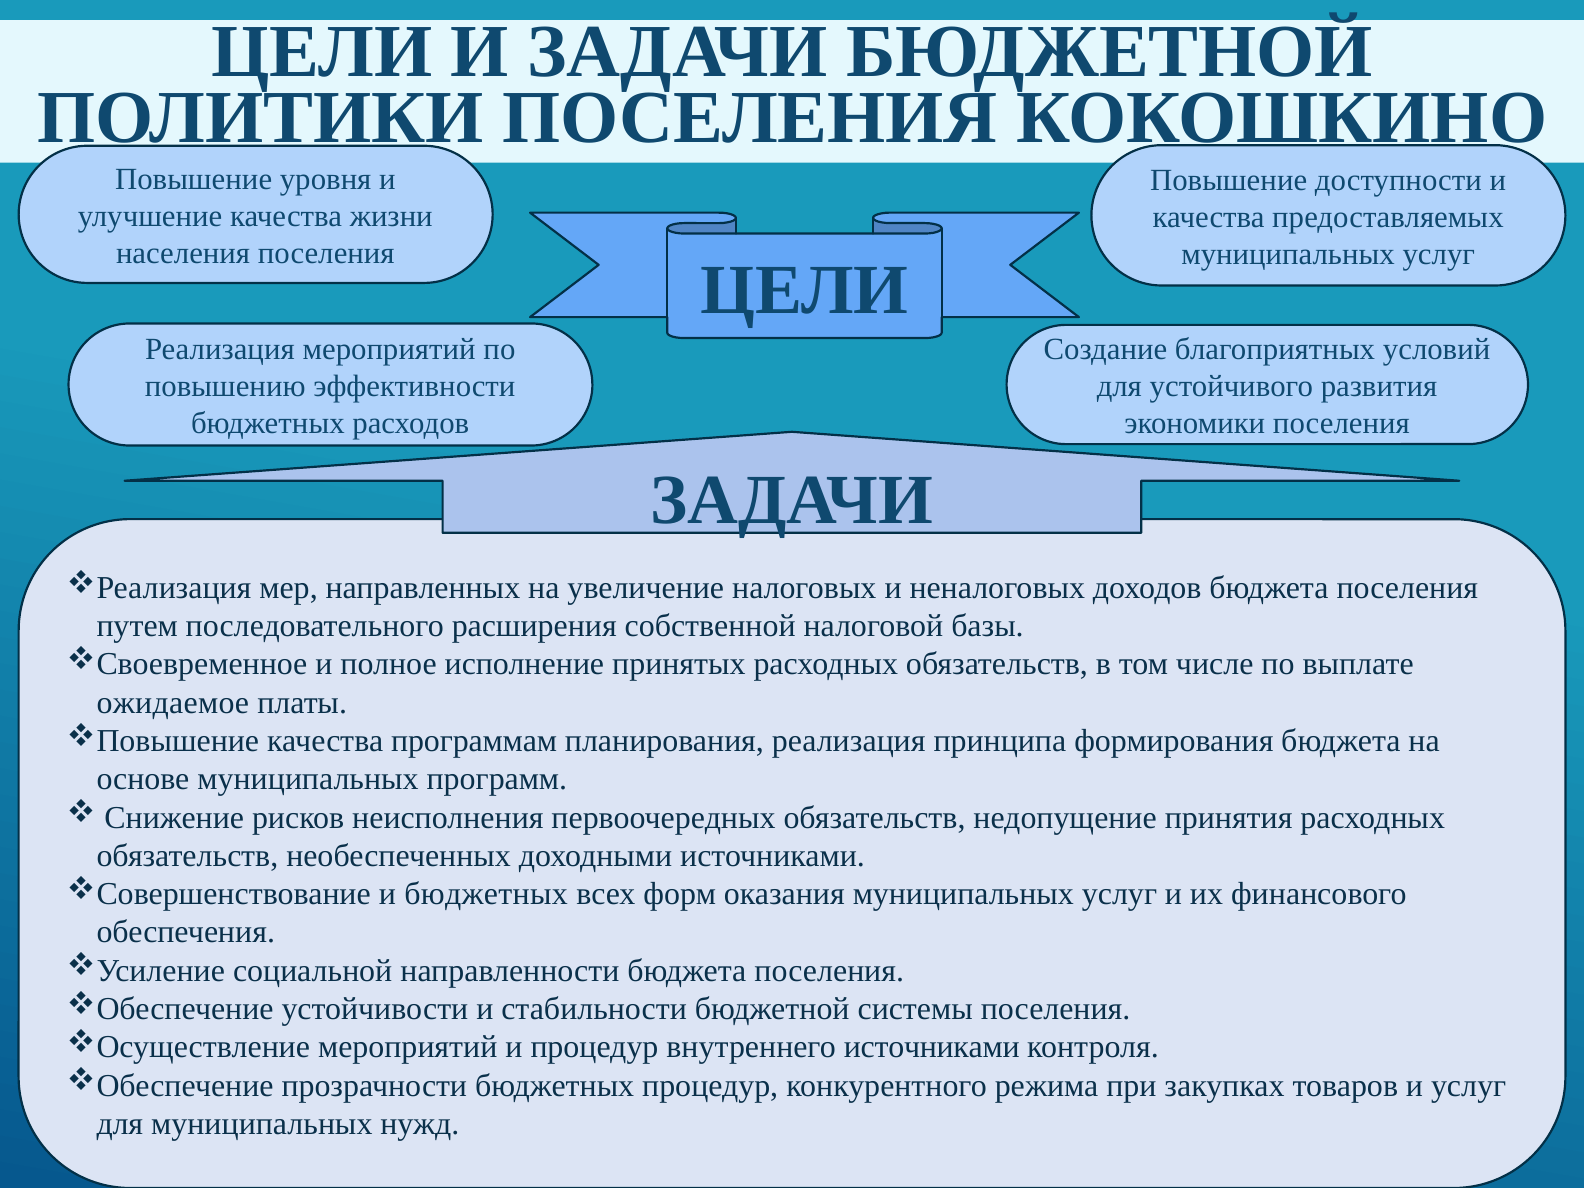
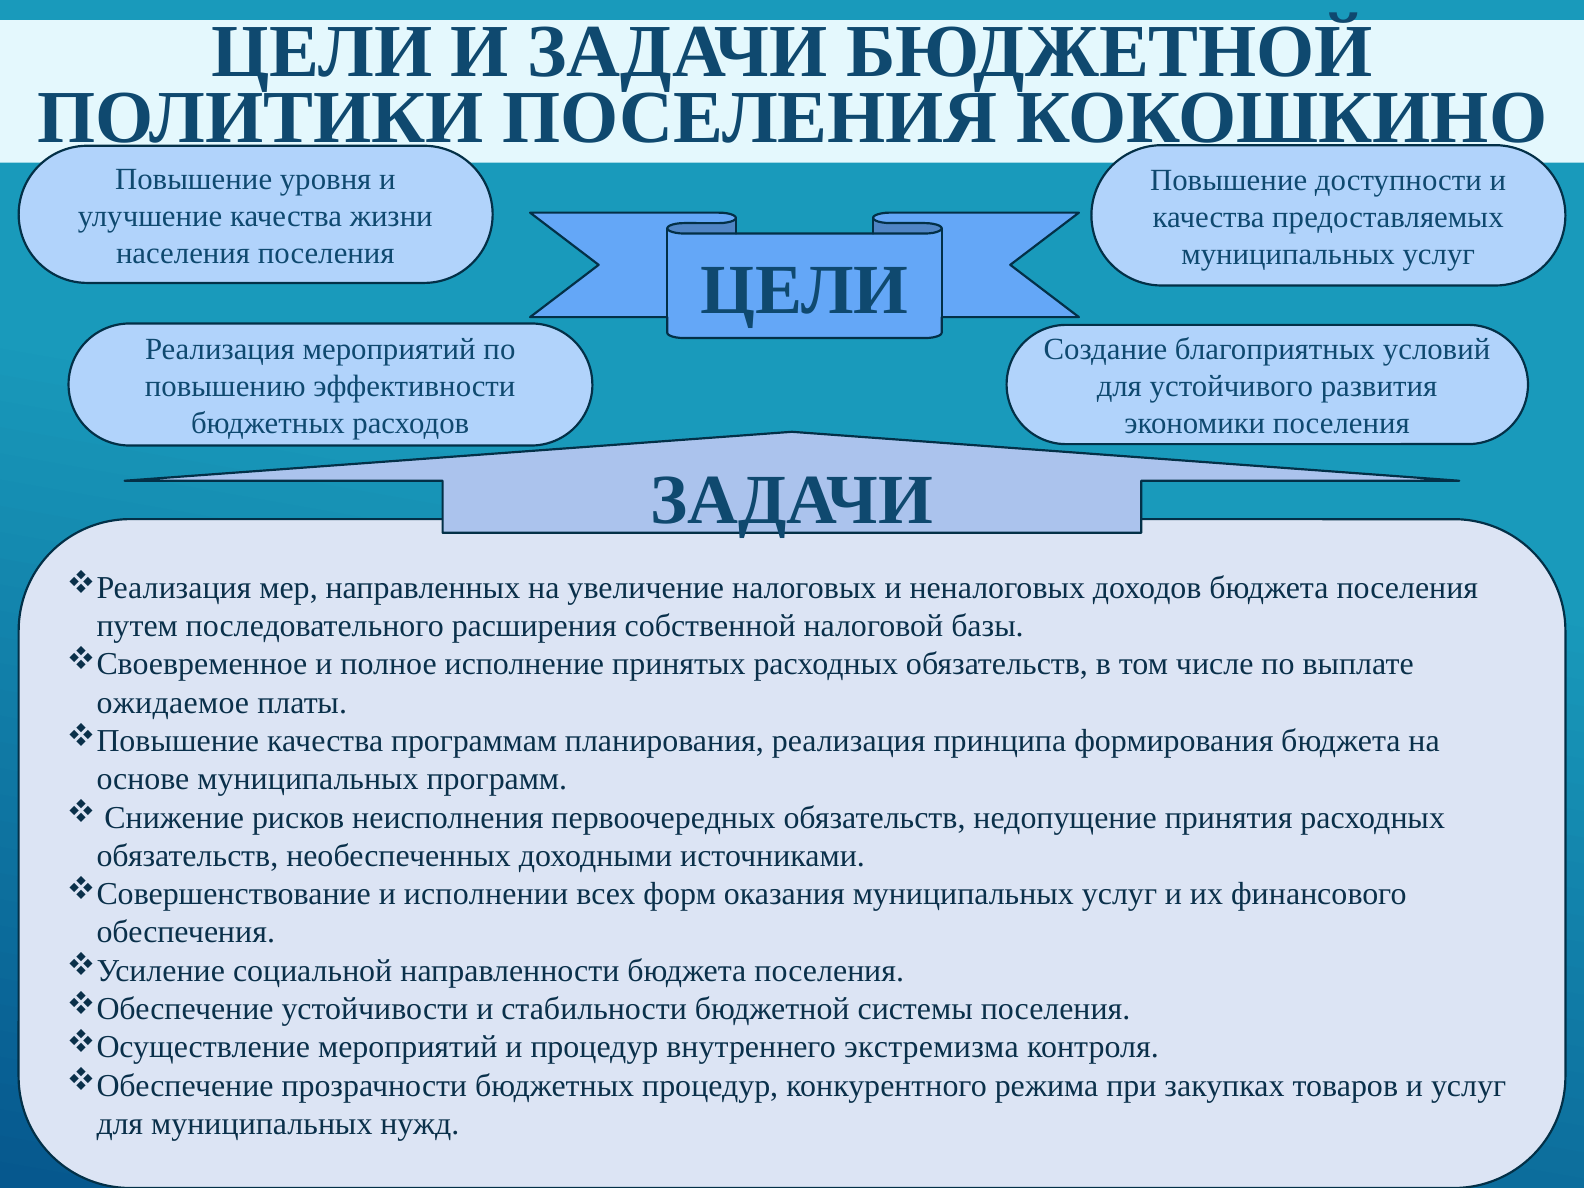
и бюджетных: бюджетных -> исполнении
внутреннего источниками: источниками -> экстремизма
